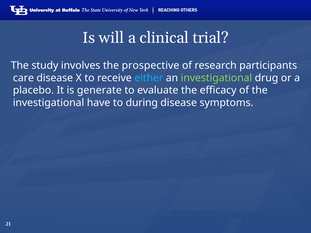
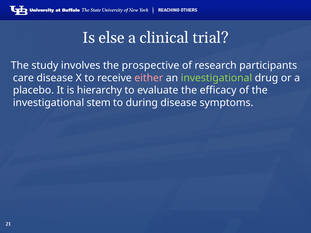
will: will -> else
either colour: light blue -> pink
generate: generate -> hierarchy
have: have -> stem
